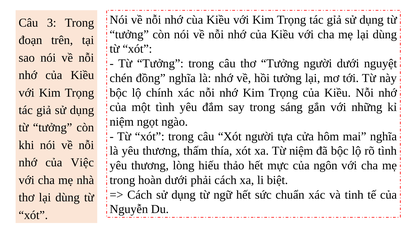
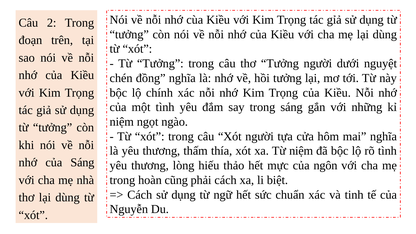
3: 3 -> 2
của Việc: Việc -> Sáng
hoàn dưới: dưới -> cũng
